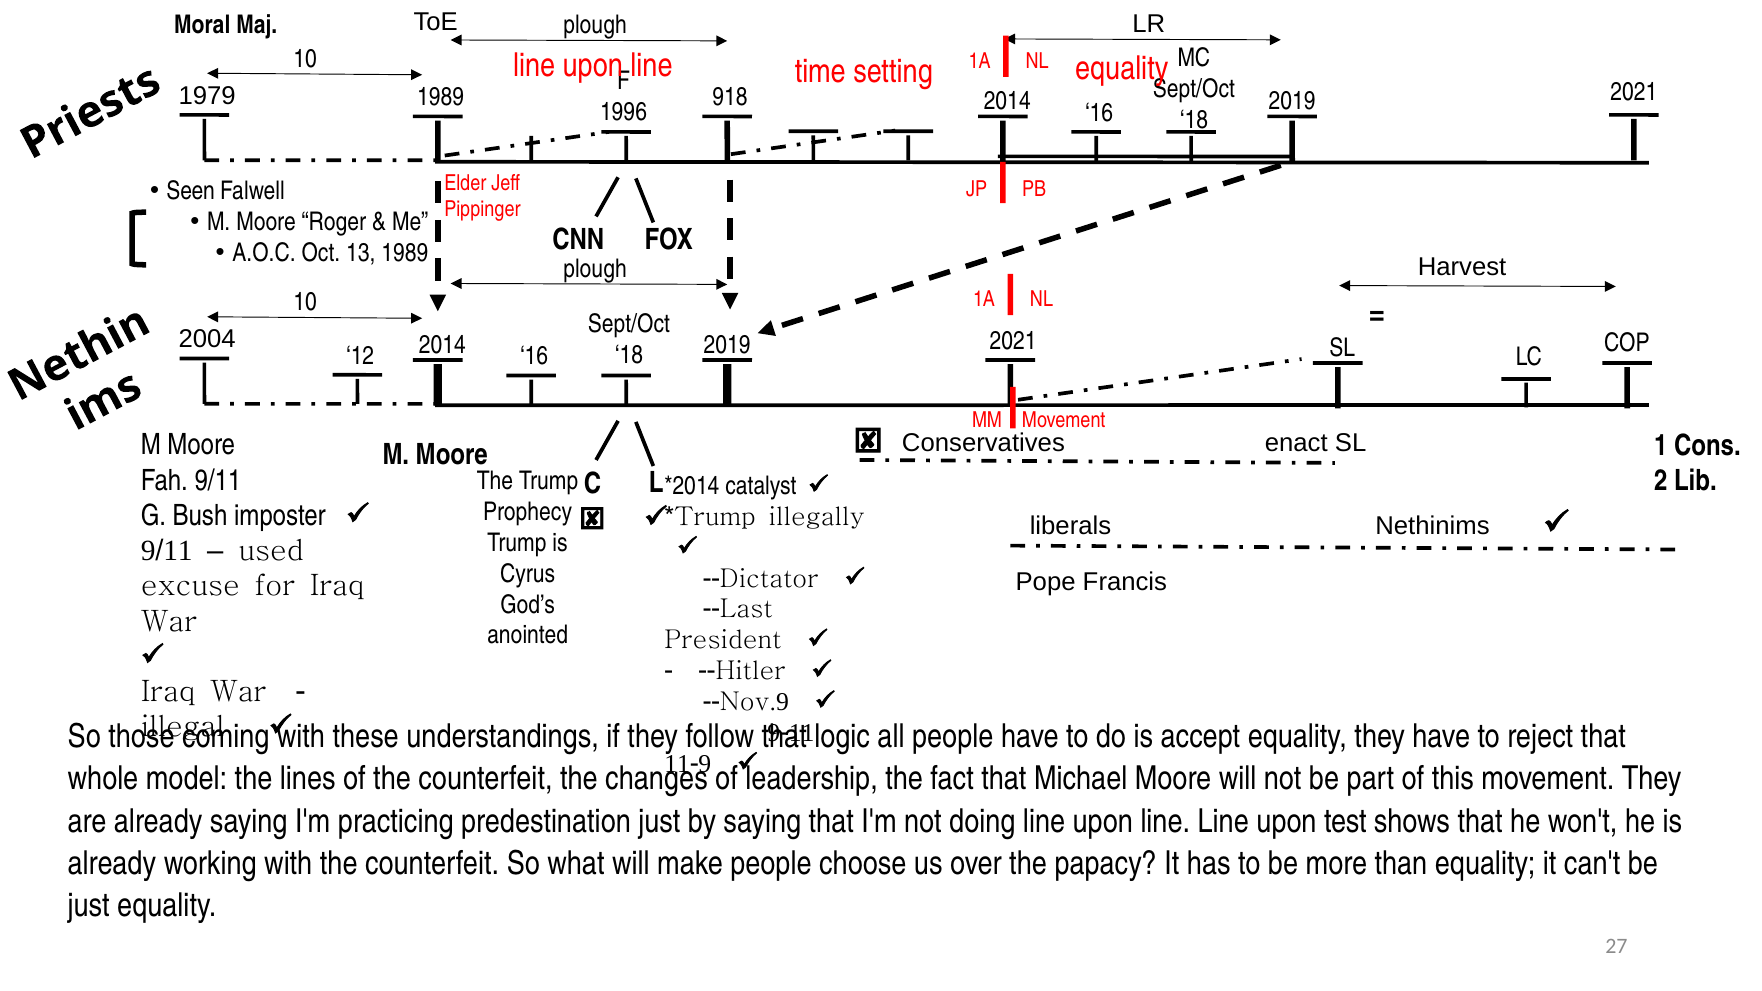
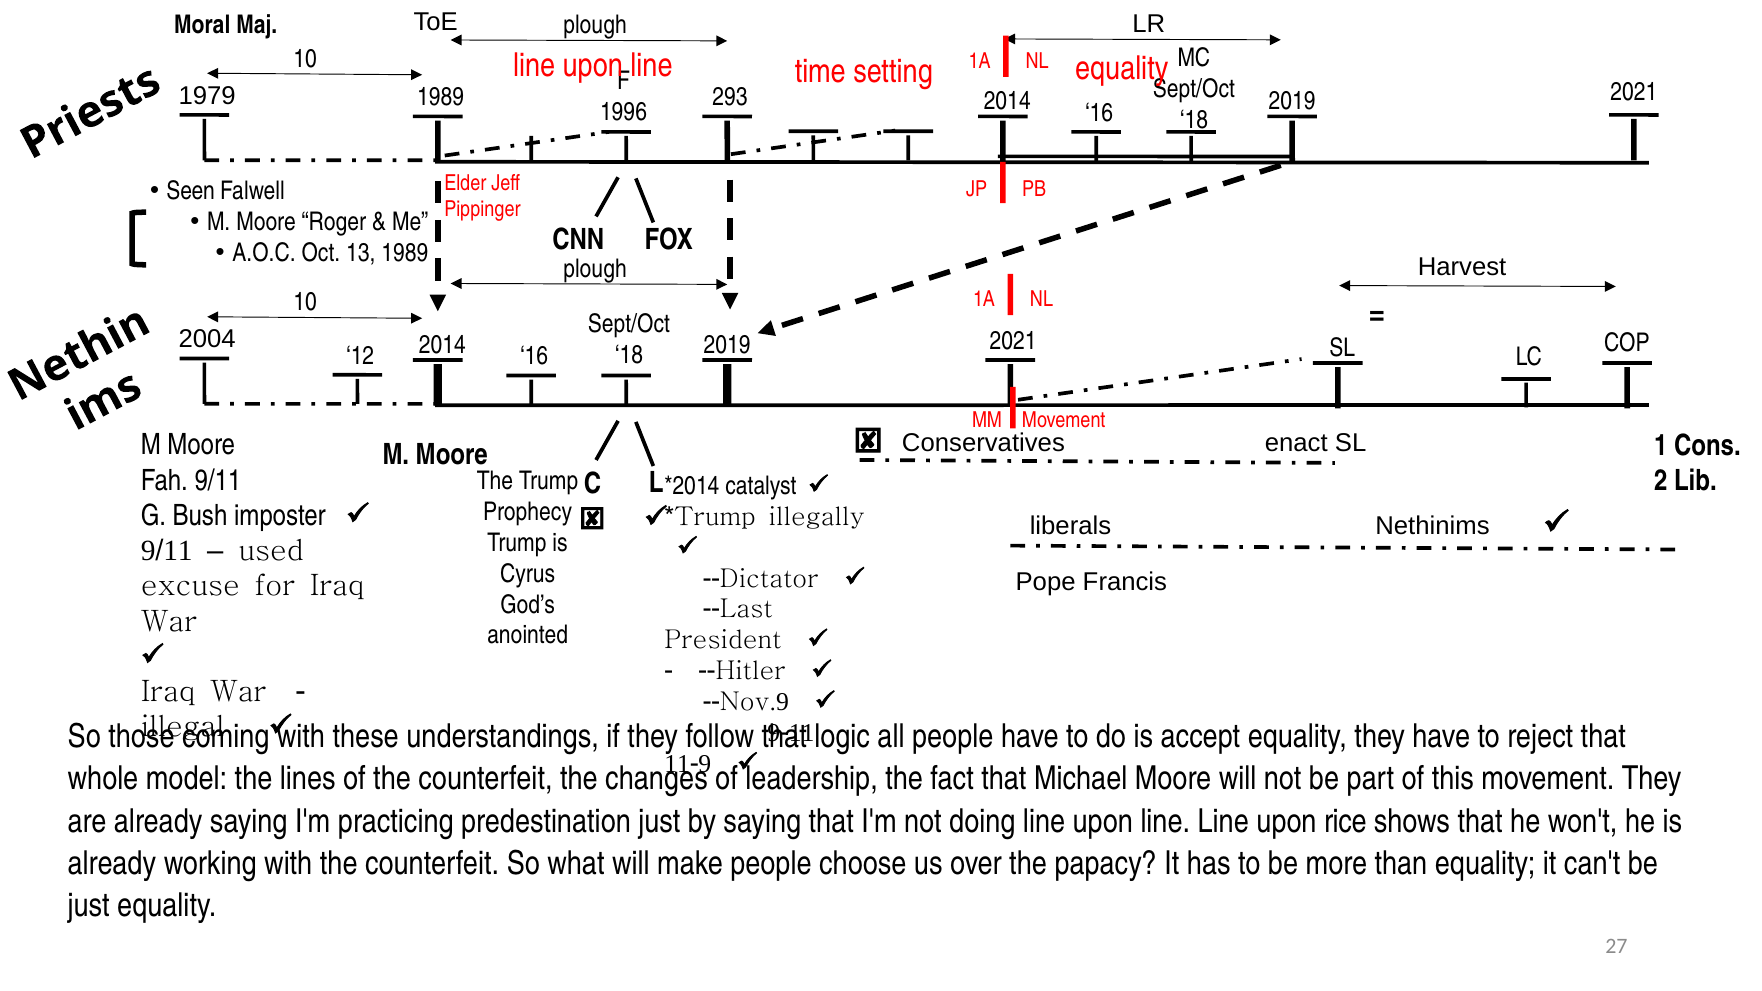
918: 918 -> 293
test: test -> rice
